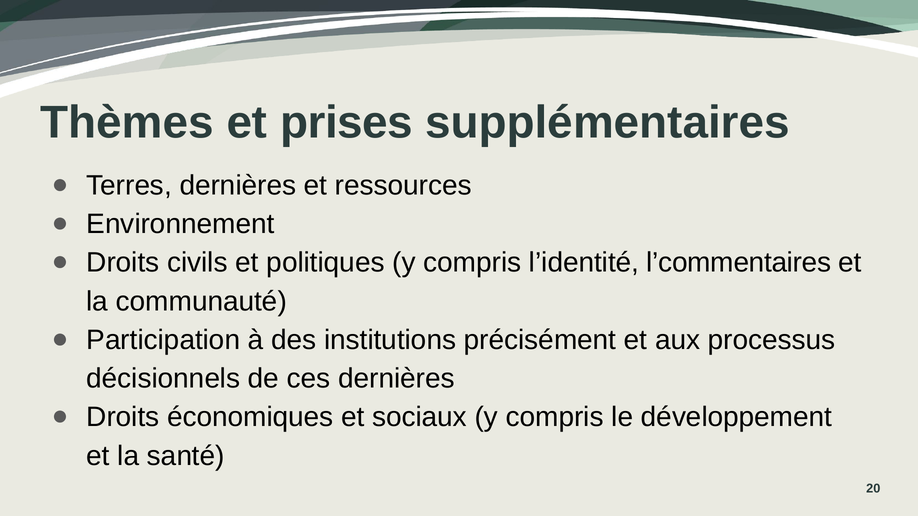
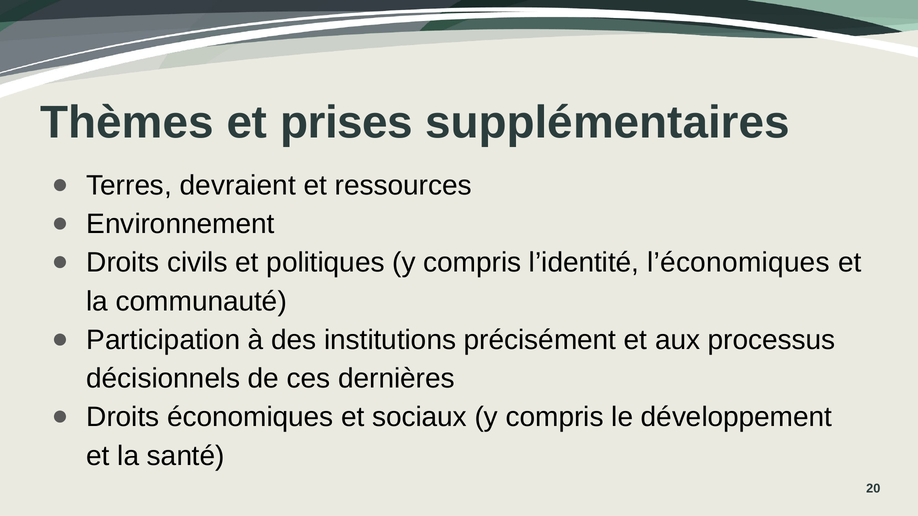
Terres dernières: dernières -> devraient
l’commentaires: l’commentaires -> l’économiques
